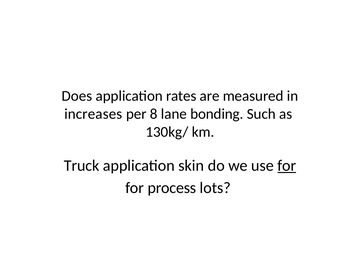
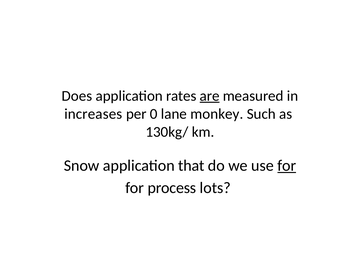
are underline: none -> present
8: 8 -> 0
bonding: bonding -> monkey
Truck: Truck -> Snow
skin: skin -> that
